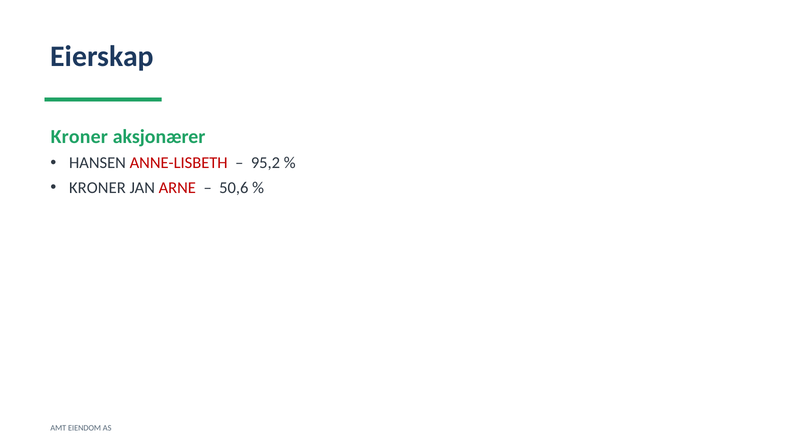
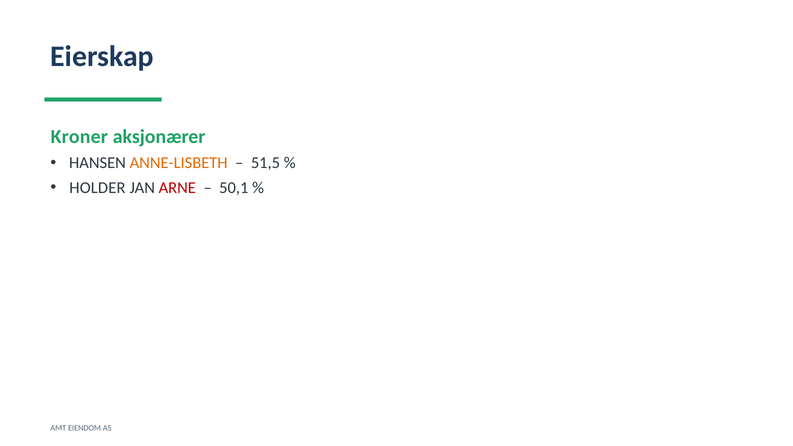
ANNE-LISBETH colour: red -> orange
95,2: 95,2 -> 51,5
KRONER at (97, 188): KRONER -> HOLDER
50,6: 50,6 -> 50,1
